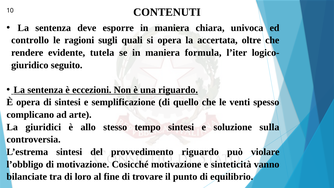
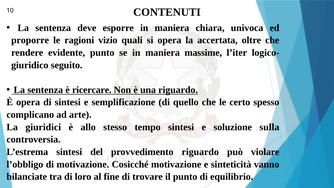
controllo: controllo -> proporre
sugli: sugli -> vizio
evidente tutela: tutela -> punto
formula: formula -> massime
eccezioni: eccezioni -> ricercare
venti: venti -> certo
